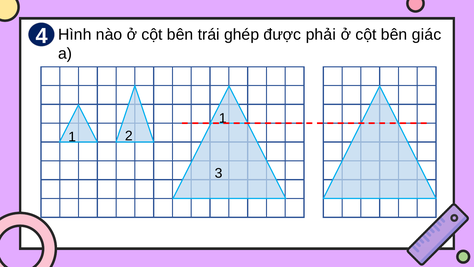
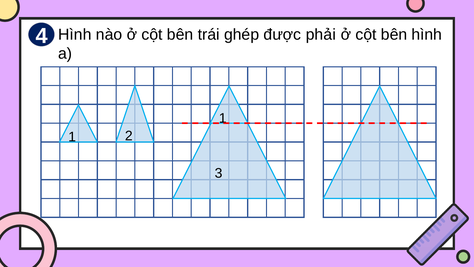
bên giác: giác -> hình
